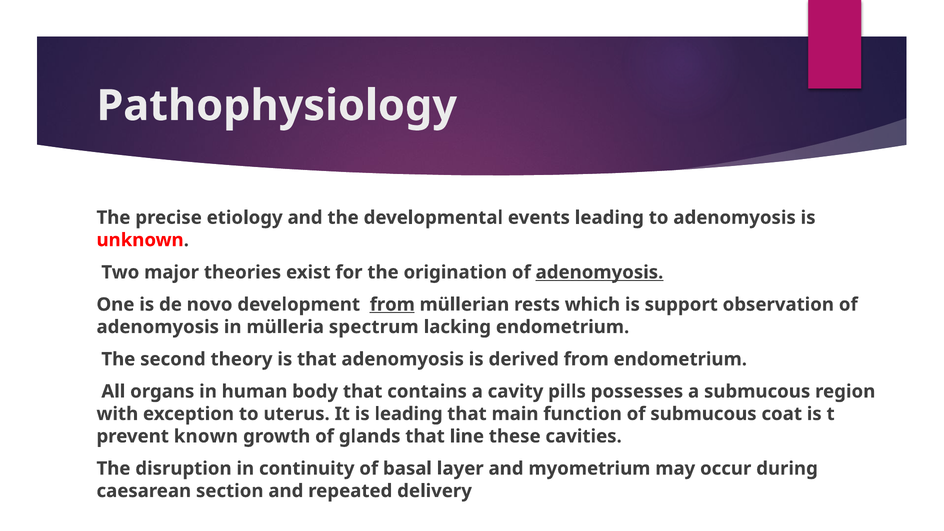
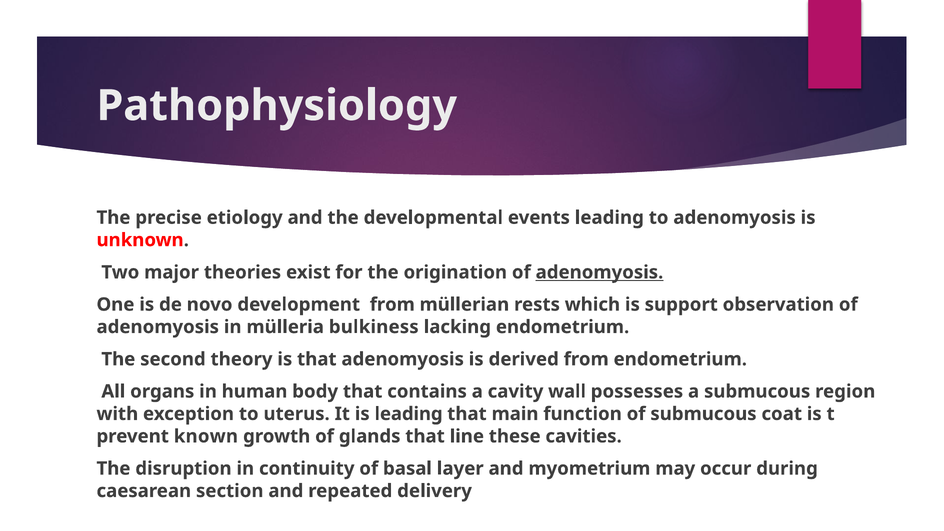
from at (392, 305) underline: present -> none
spectrum: spectrum -> bulkiness
pills: pills -> wall
